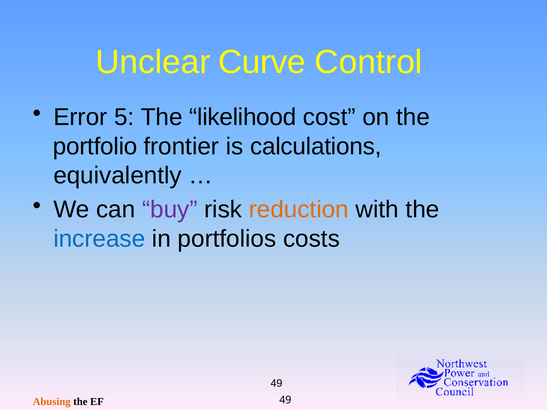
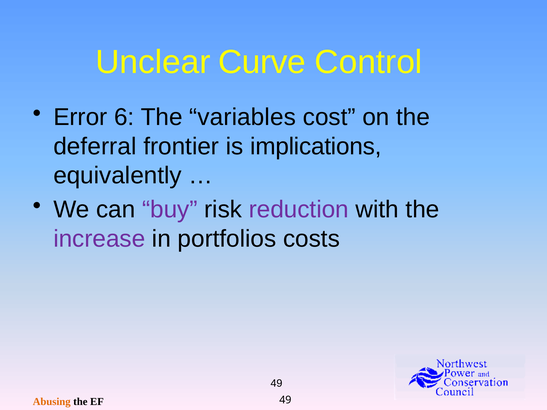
5: 5 -> 6
likelihood: likelihood -> variables
portfolio: portfolio -> deferral
calculations: calculations -> implications
reduction colour: orange -> purple
increase colour: blue -> purple
